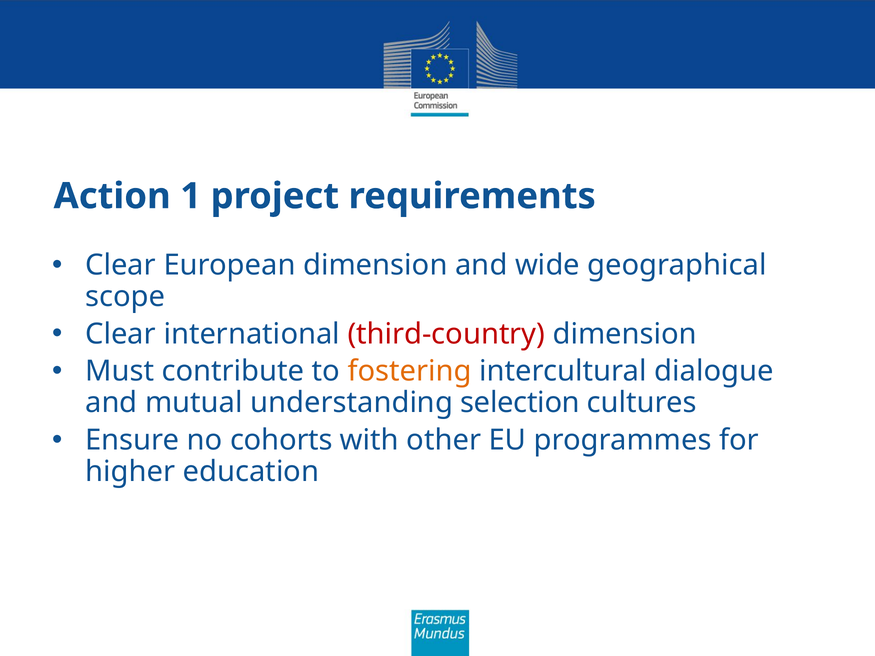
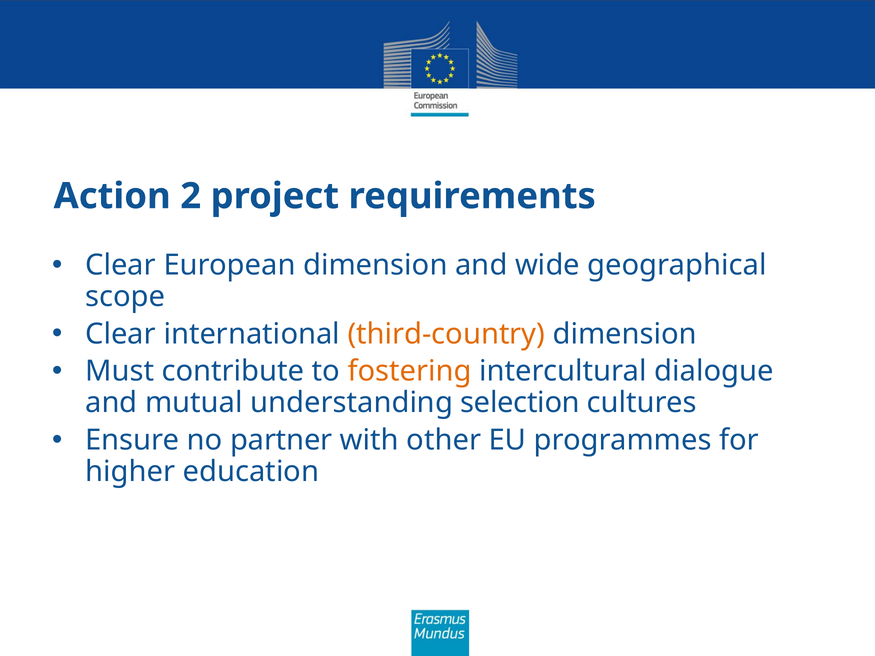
1: 1 -> 2
third-country colour: red -> orange
cohorts: cohorts -> partner
